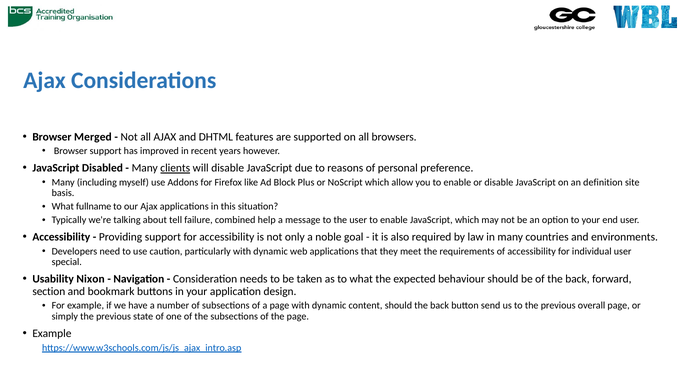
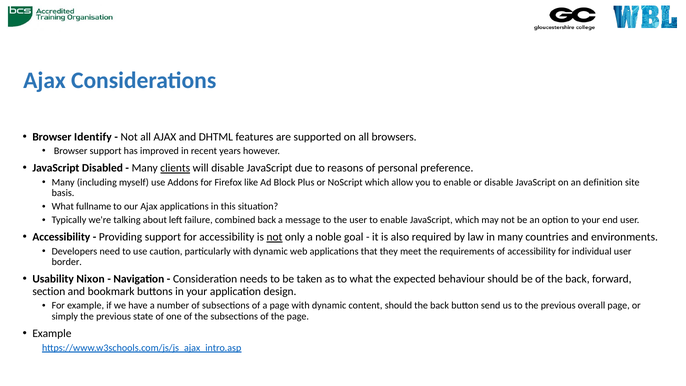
Merged: Merged -> Identify
tell: tell -> left
combined help: help -> back
not at (274, 237) underline: none -> present
special: special -> border
